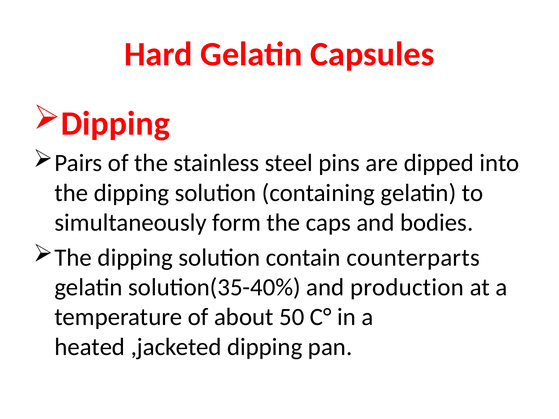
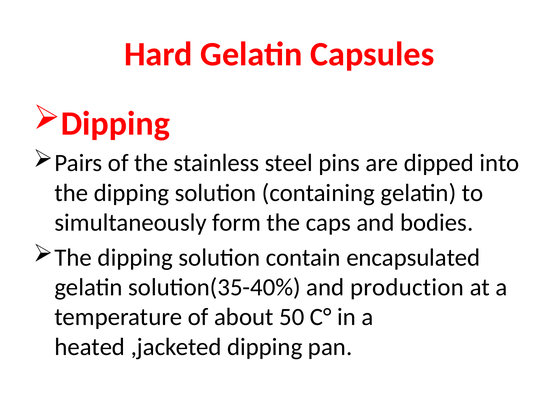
counterparts: counterparts -> encapsulated
